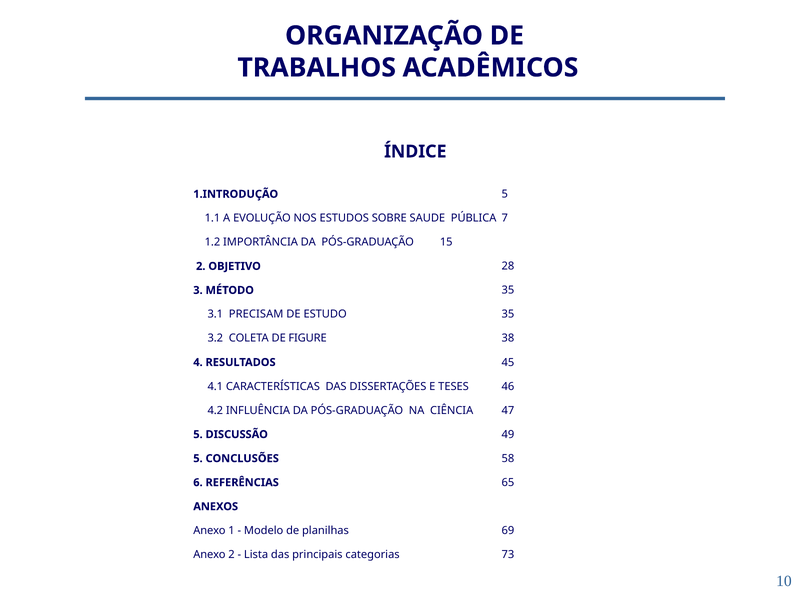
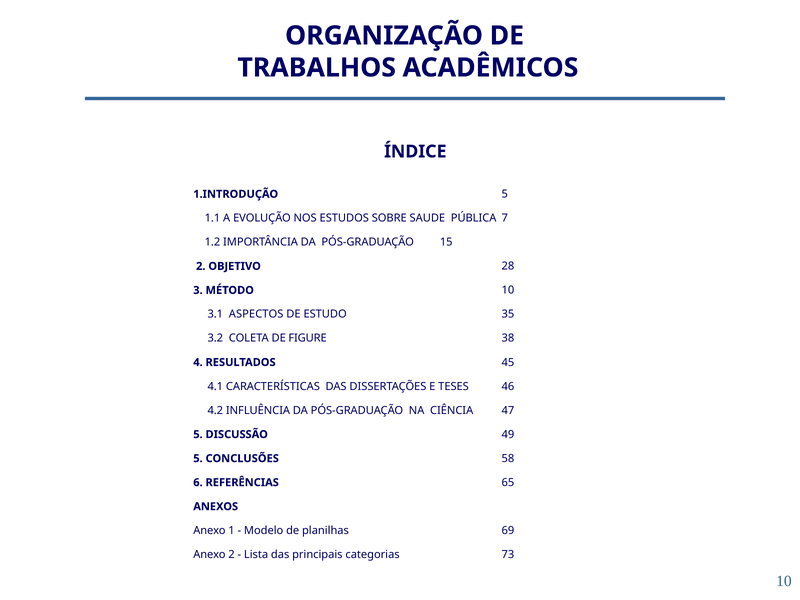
MÉTODO 35: 35 -> 10
PRECISAM: PRECISAM -> ASPECTOS
